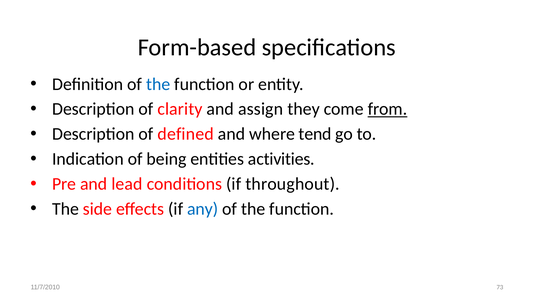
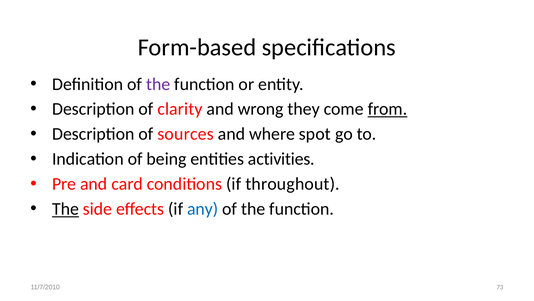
the at (158, 84) colour: blue -> purple
assign: assign -> wrong
defined: defined -> sources
tend: tend -> spot
lead: lead -> card
The at (65, 209) underline: none -> present
